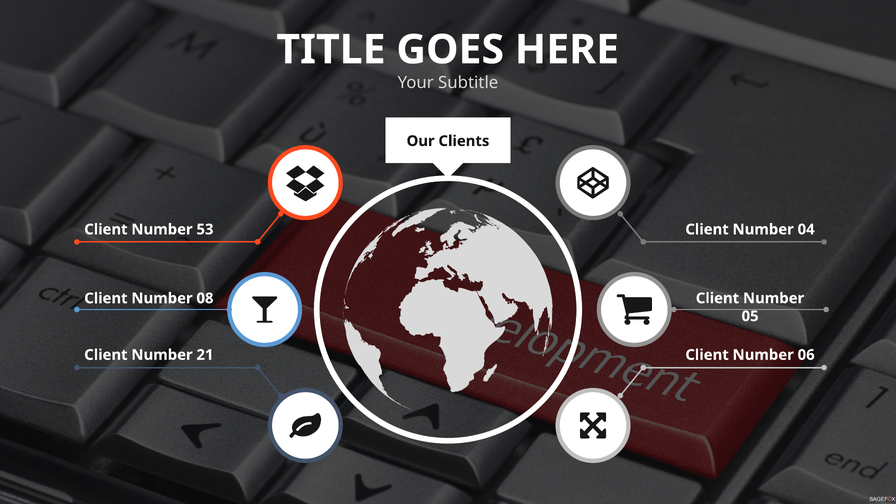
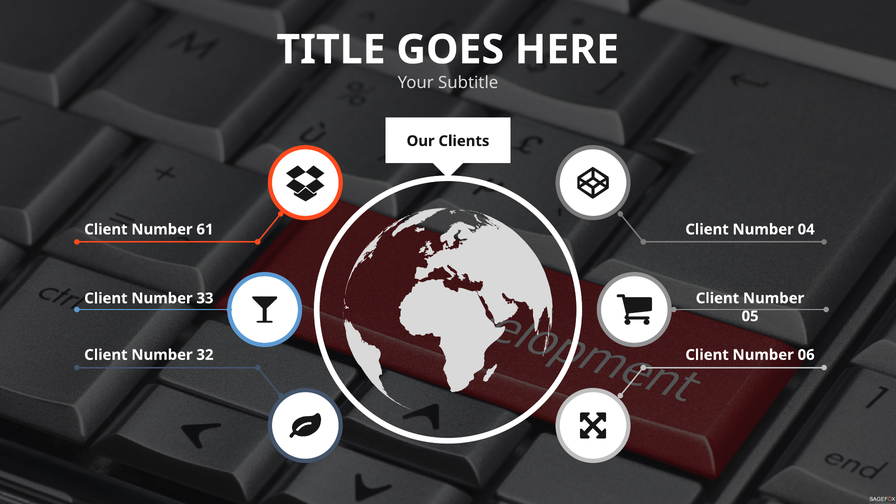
53: 53 -> 61
08: 08 -> 33
21: 21 -> 32
